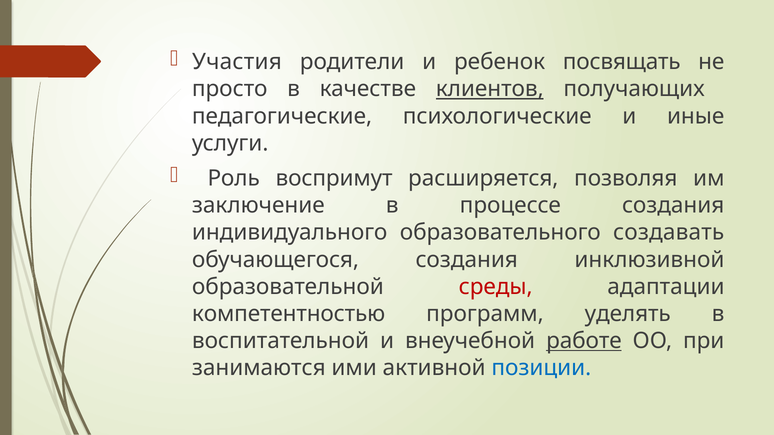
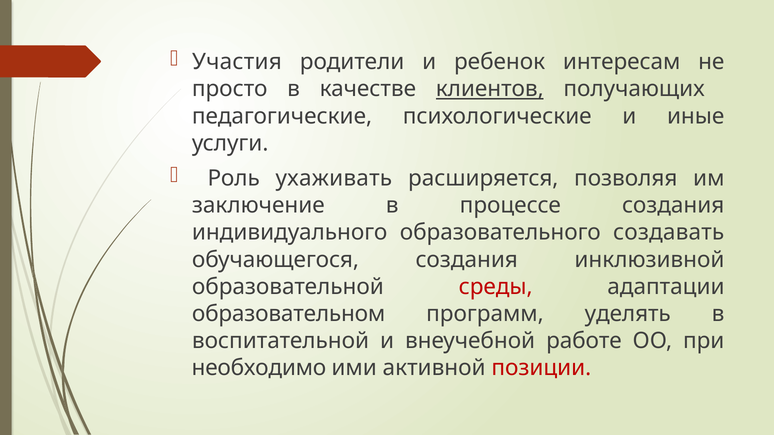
посвящать: посвящать -> интересам
воспримут: воспримут -> ухаживать
компетентностью: компетентностью -> образовательном
работе underline: present -> none
занимаются: занимаются -> необходимо
позиции colour: blue -> red
